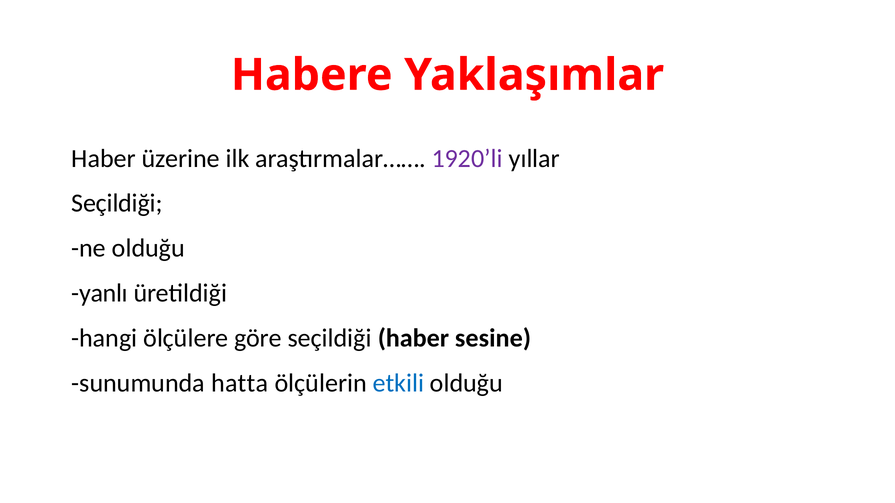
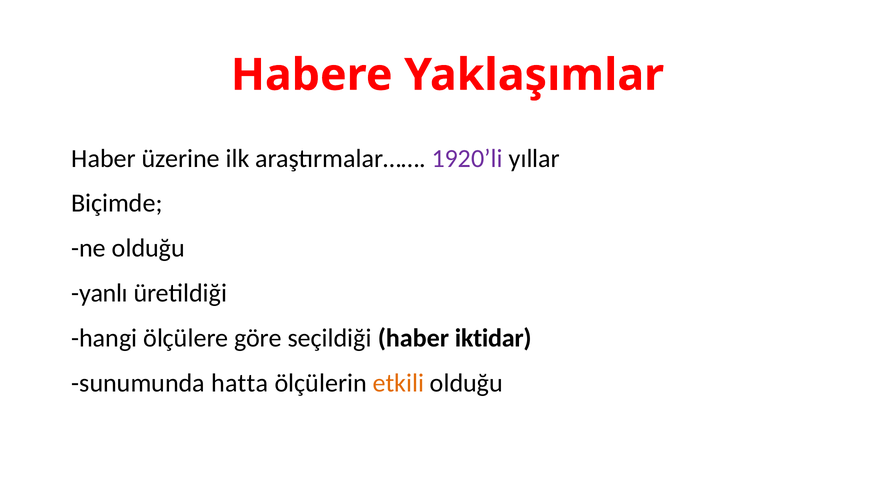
Seçildiği at (117, 204): Seçildiği -> Biçimde
sesine: sesine -> iktidar
etkili colour: blue -> orange
